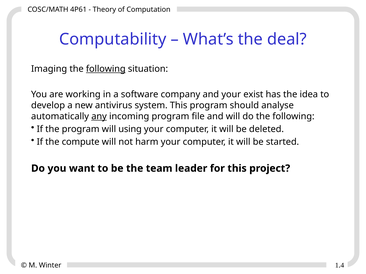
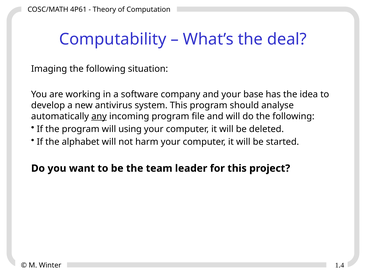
following at (106, 69) underline: present -> none
exist: exist -> base
compute: compute -> alphabet
